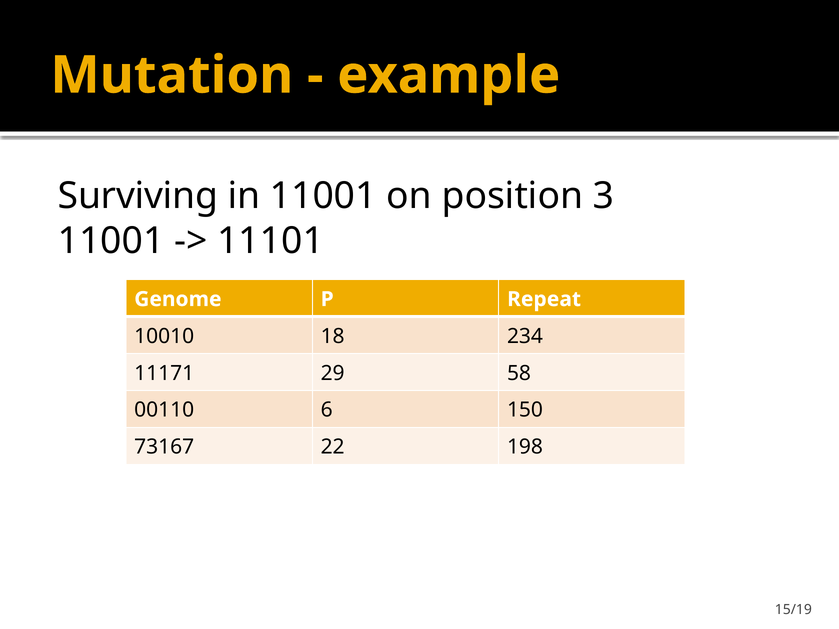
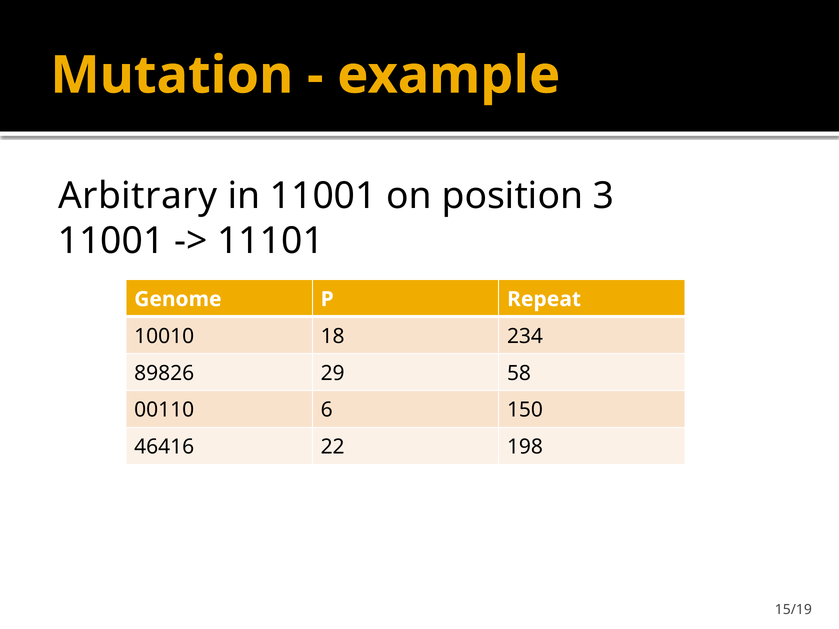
Surviving: Surviving -> Arbitrary
11171: 11171 -> 89826
73167: 73167 -> 46416
